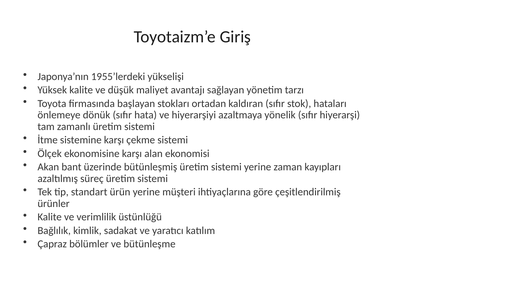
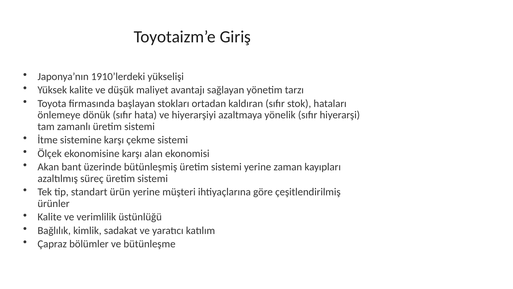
1955’lerdeki: 1955’lerdeki -> 1910’lerdeki
